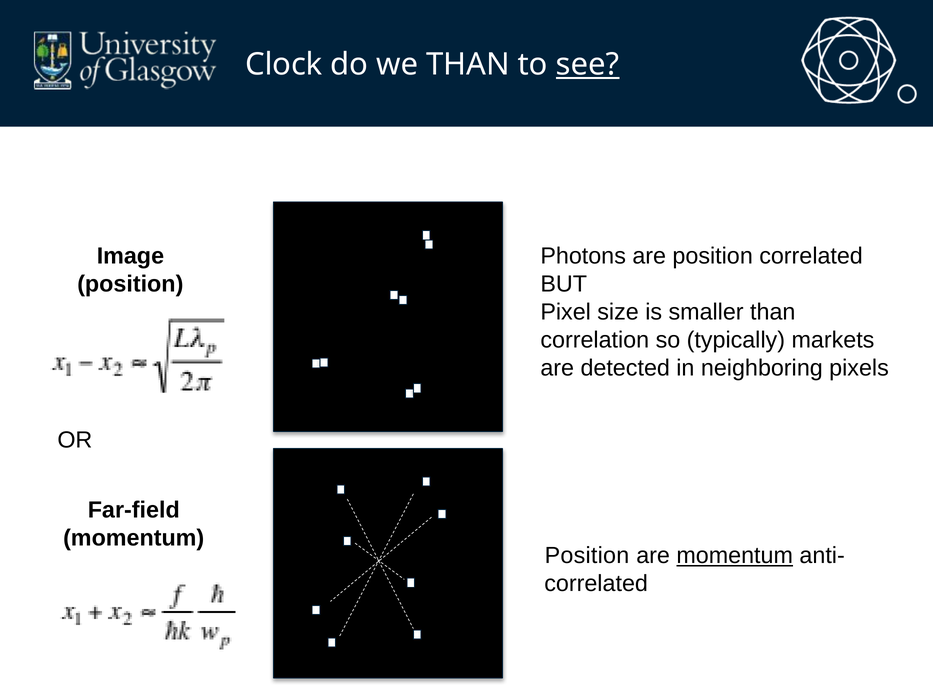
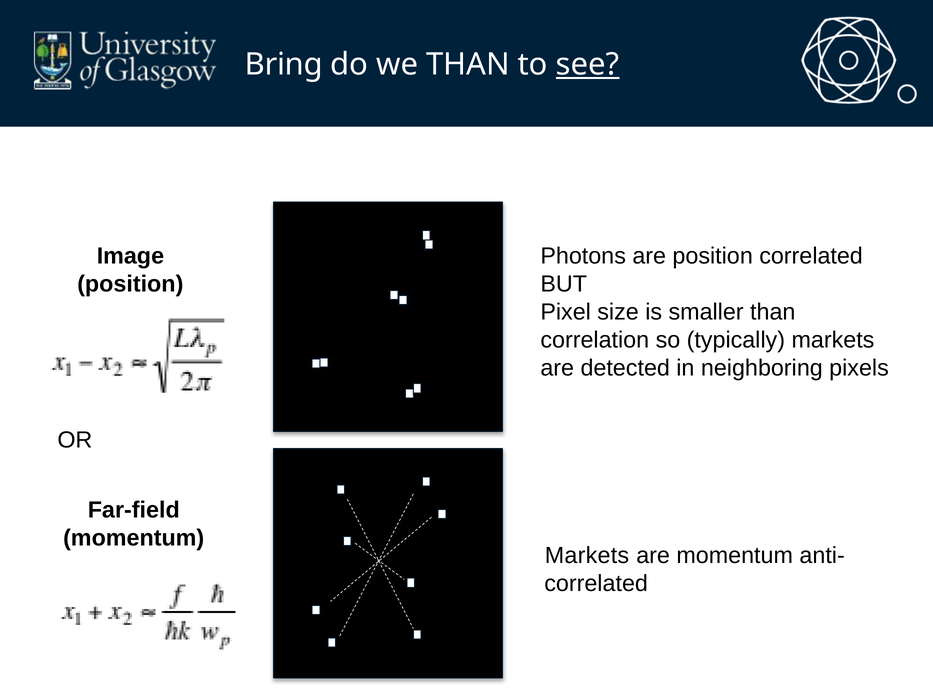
Clock: Clock -> Bring
Position at (587, 555): Position -> Markets
momentum at (735, 555) underline: present -> none
